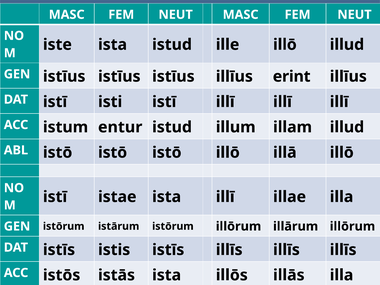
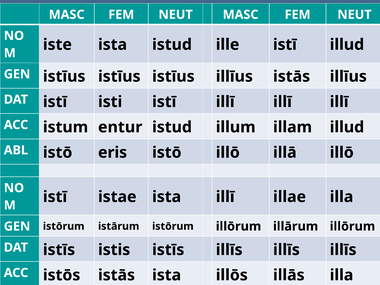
ille illō: illō -> istī
illīus erint: erint -> istās
ABL istō istō: istō -> eris
